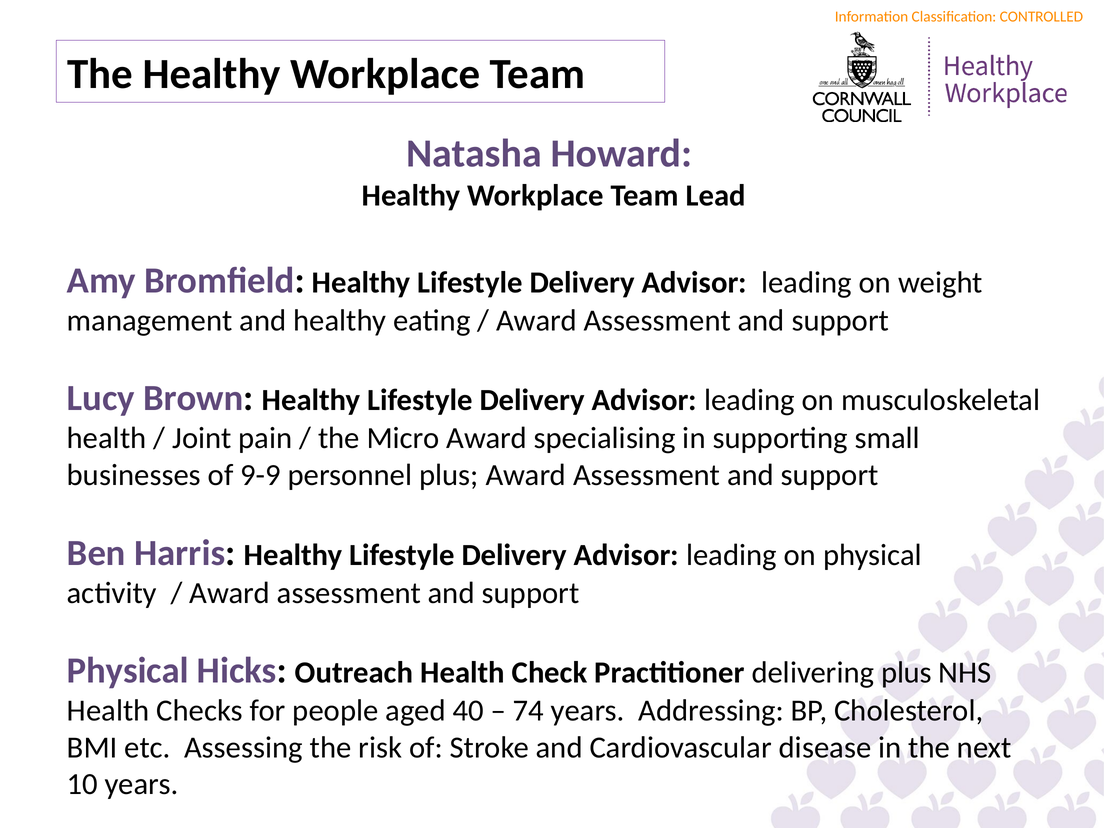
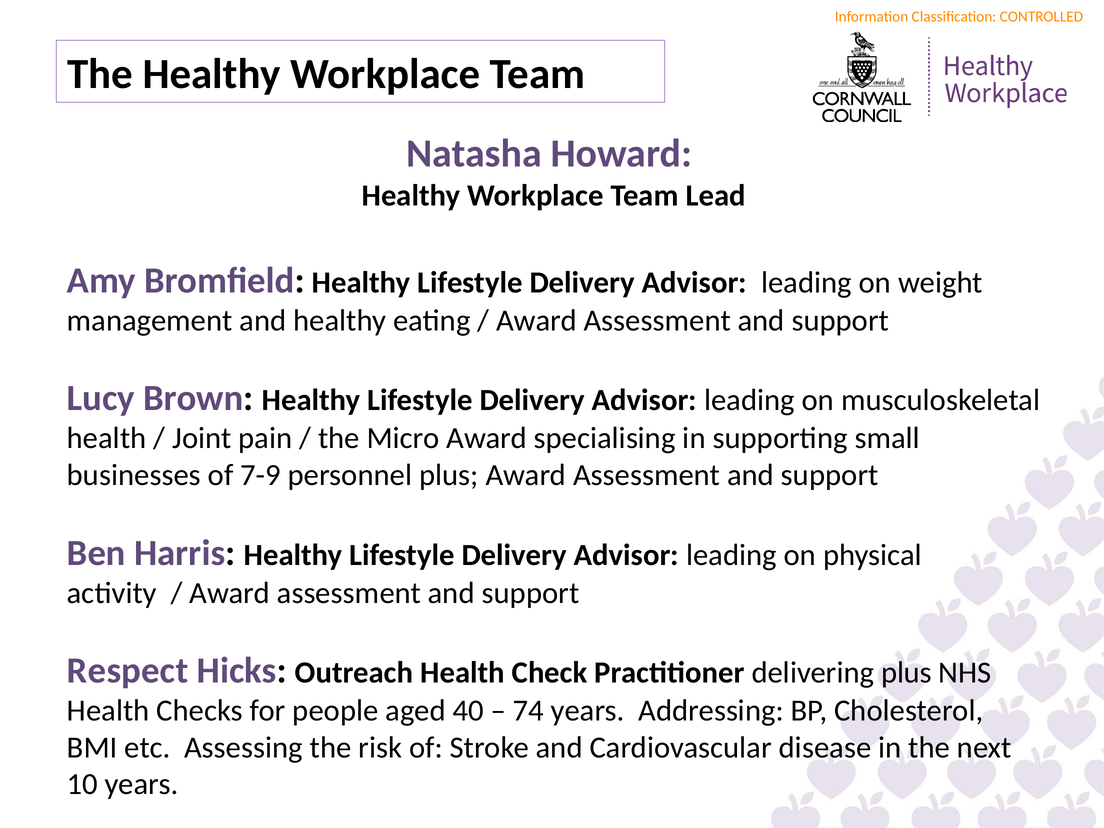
9-9: 9-9 -> 7-9
Physical at (128, 671): Physical -> Respect
